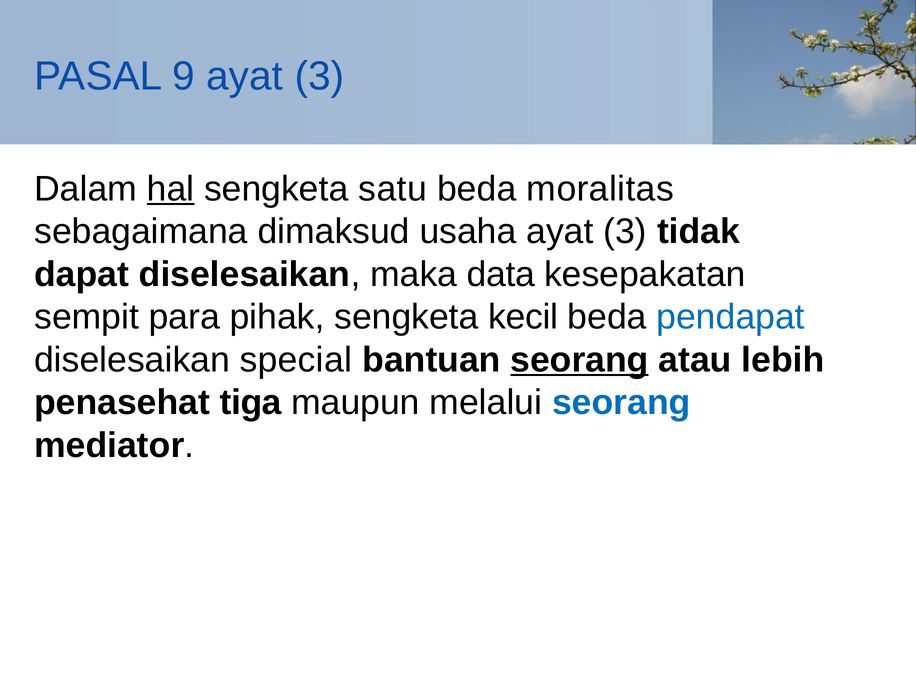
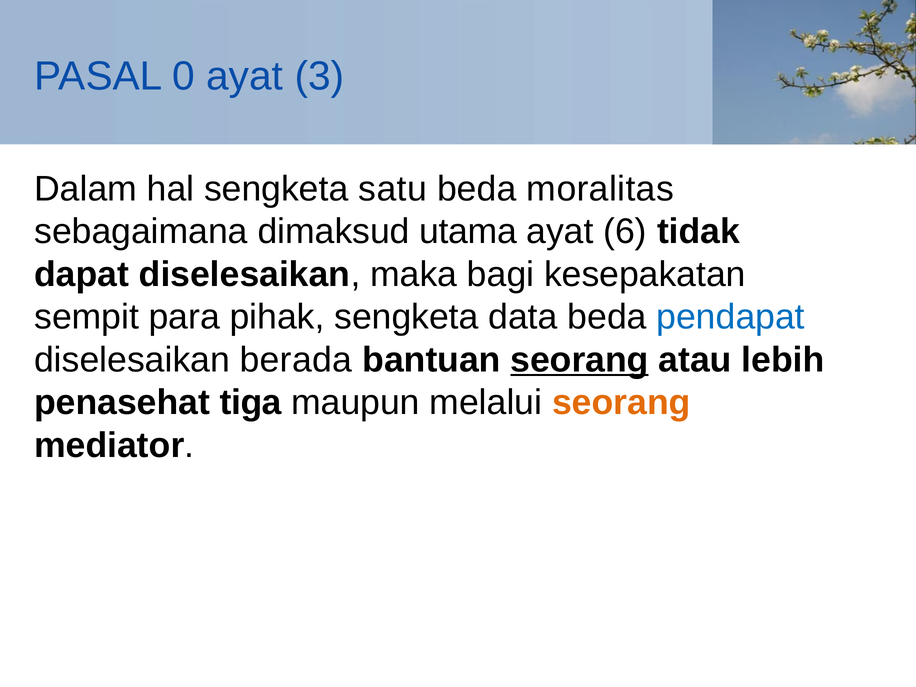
9: 9 -> 0
hal underline: present -> none
usaha: usaha -> utama
3 at (625, 232): 3 -> 6
data: data -> bagi
kecil: kecil -> data
special: special -> berada
seorang at (621, 403) colour: blue -> orange
